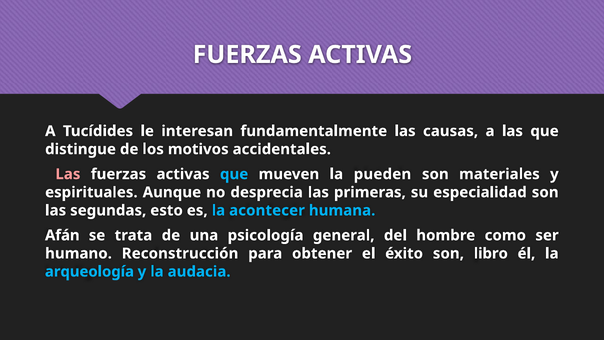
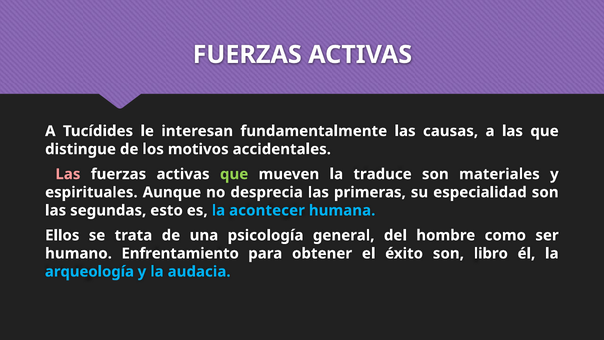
que at (234, 174) colour: light blue -> light green
pueden: pueden -> traduce
Afán: Afán -> Ellos
Reconstrucción: Reconstrucción -> Enfrentamiento
